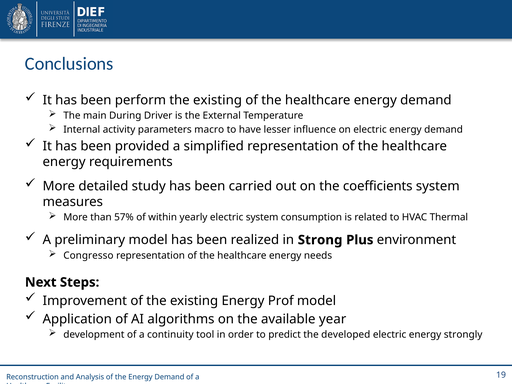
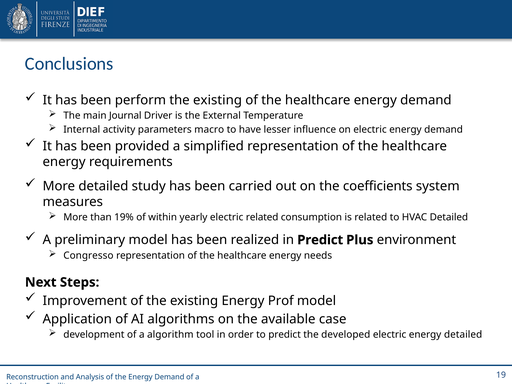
During: During -> Journal
57%: 57% -> 19%
electric system: system -> related
HVAC Thermal: Thermal -> Detailed
in Strong: Strong -> Predict
year: year -> case
continuity: continuity -> algorithm
energy strongly: strongly -> detailed
